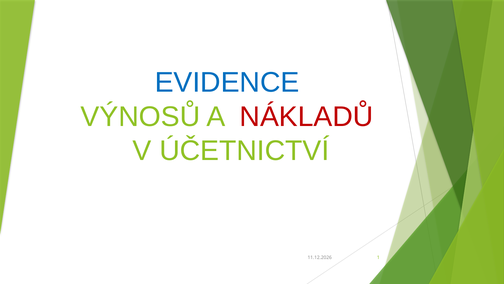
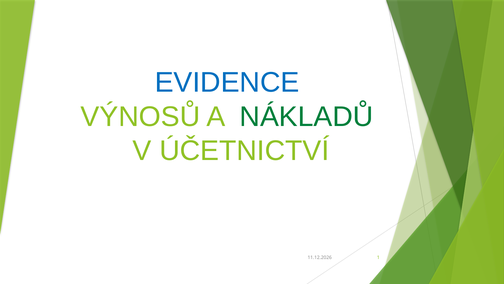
NÁKLADŮ colour: red -> green
